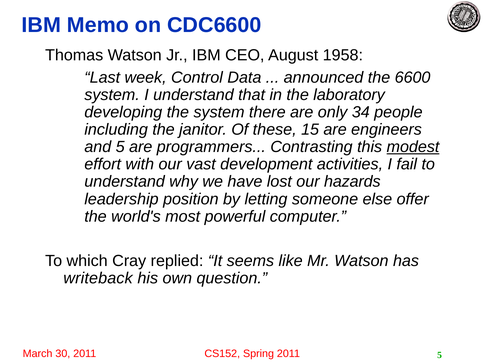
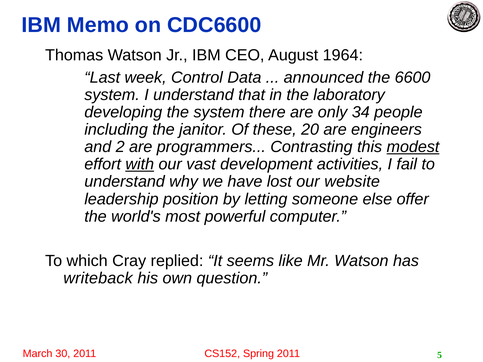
1958: 1958 -> 1964
15: 15 -> 20
and 5: 5 -> 2
with underline: none -> present
hazards: hazards -> website
